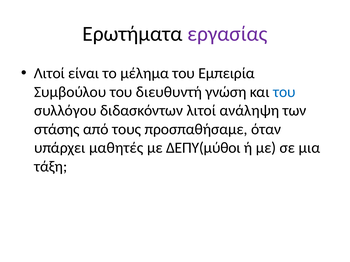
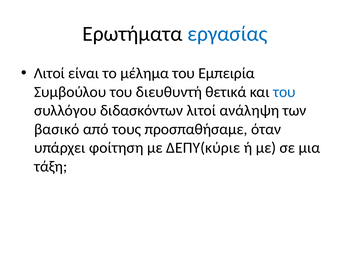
εργασίας colour: purple -> blue
γνώση: γνώση -> θετικά
στάσης: στάσης -> βασικό
μαθητές: μαθητές -> φοίτηση
ΔΕΠΥ(μύθοι: ΔΕΠΥ(μύθοι -> ΔΕΠΥ(κύριε
